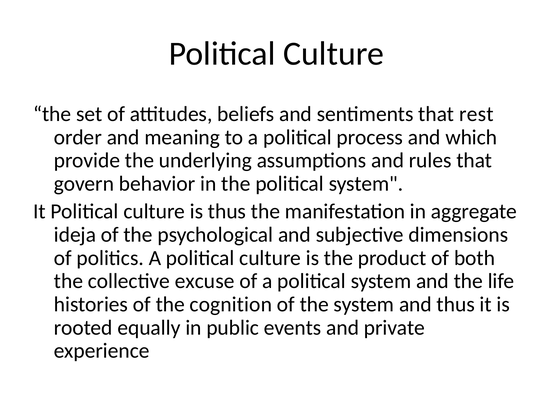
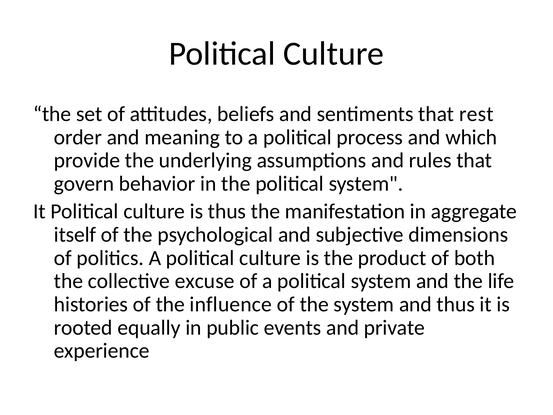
ideja: ideja -> itself
cognition: cognition -> influence
